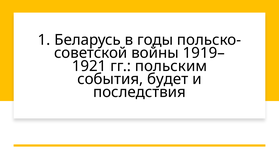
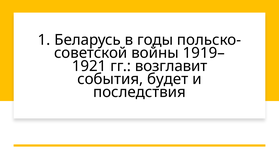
польским: польским -> возглавит
